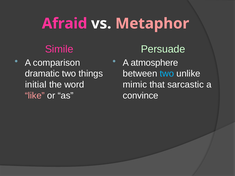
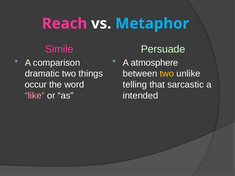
Afraid: Afraid -> Reach
Metaphor colour: pink -> light blue
two at (167, 74) colour: light blue -> yellow
initial: initial -> occur
mimic: mimic -> telling
convince: convince -> intended
